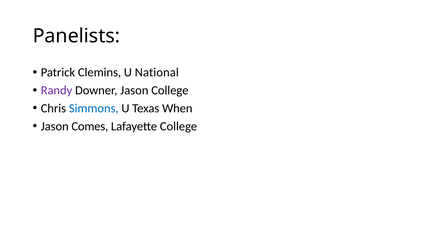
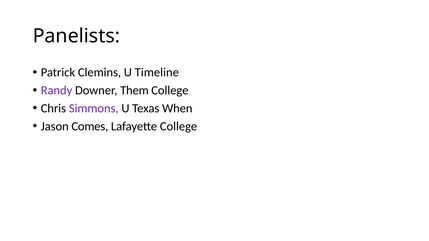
National: National -> Timeline
Downer Jason: Jason -> Them
Simmons colour: blue -> purple
